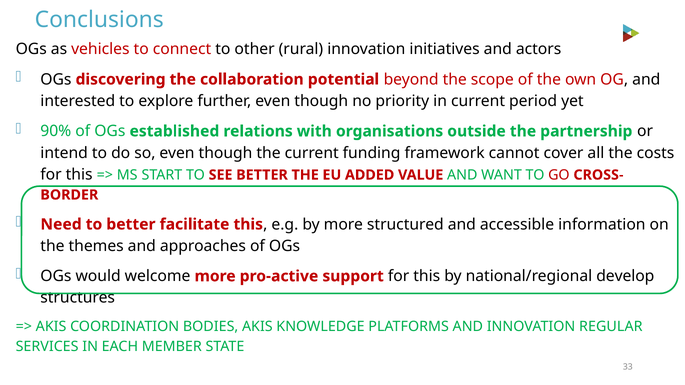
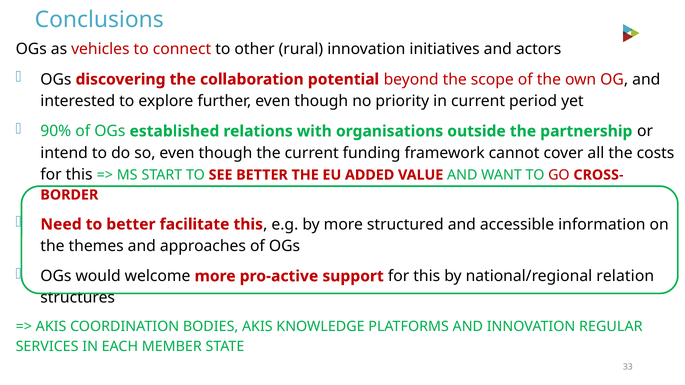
develop: develop -> relation
